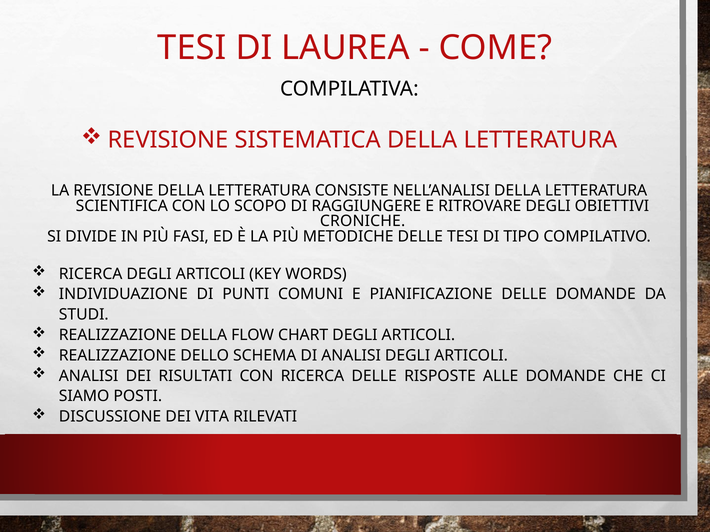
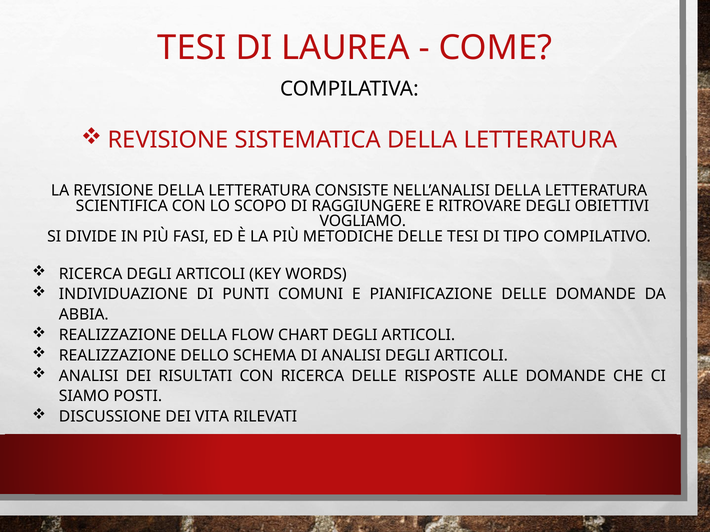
CRONICHE: CRONICHE -> VOGLIAMO
STUDI: STUDI -> ABBIA
